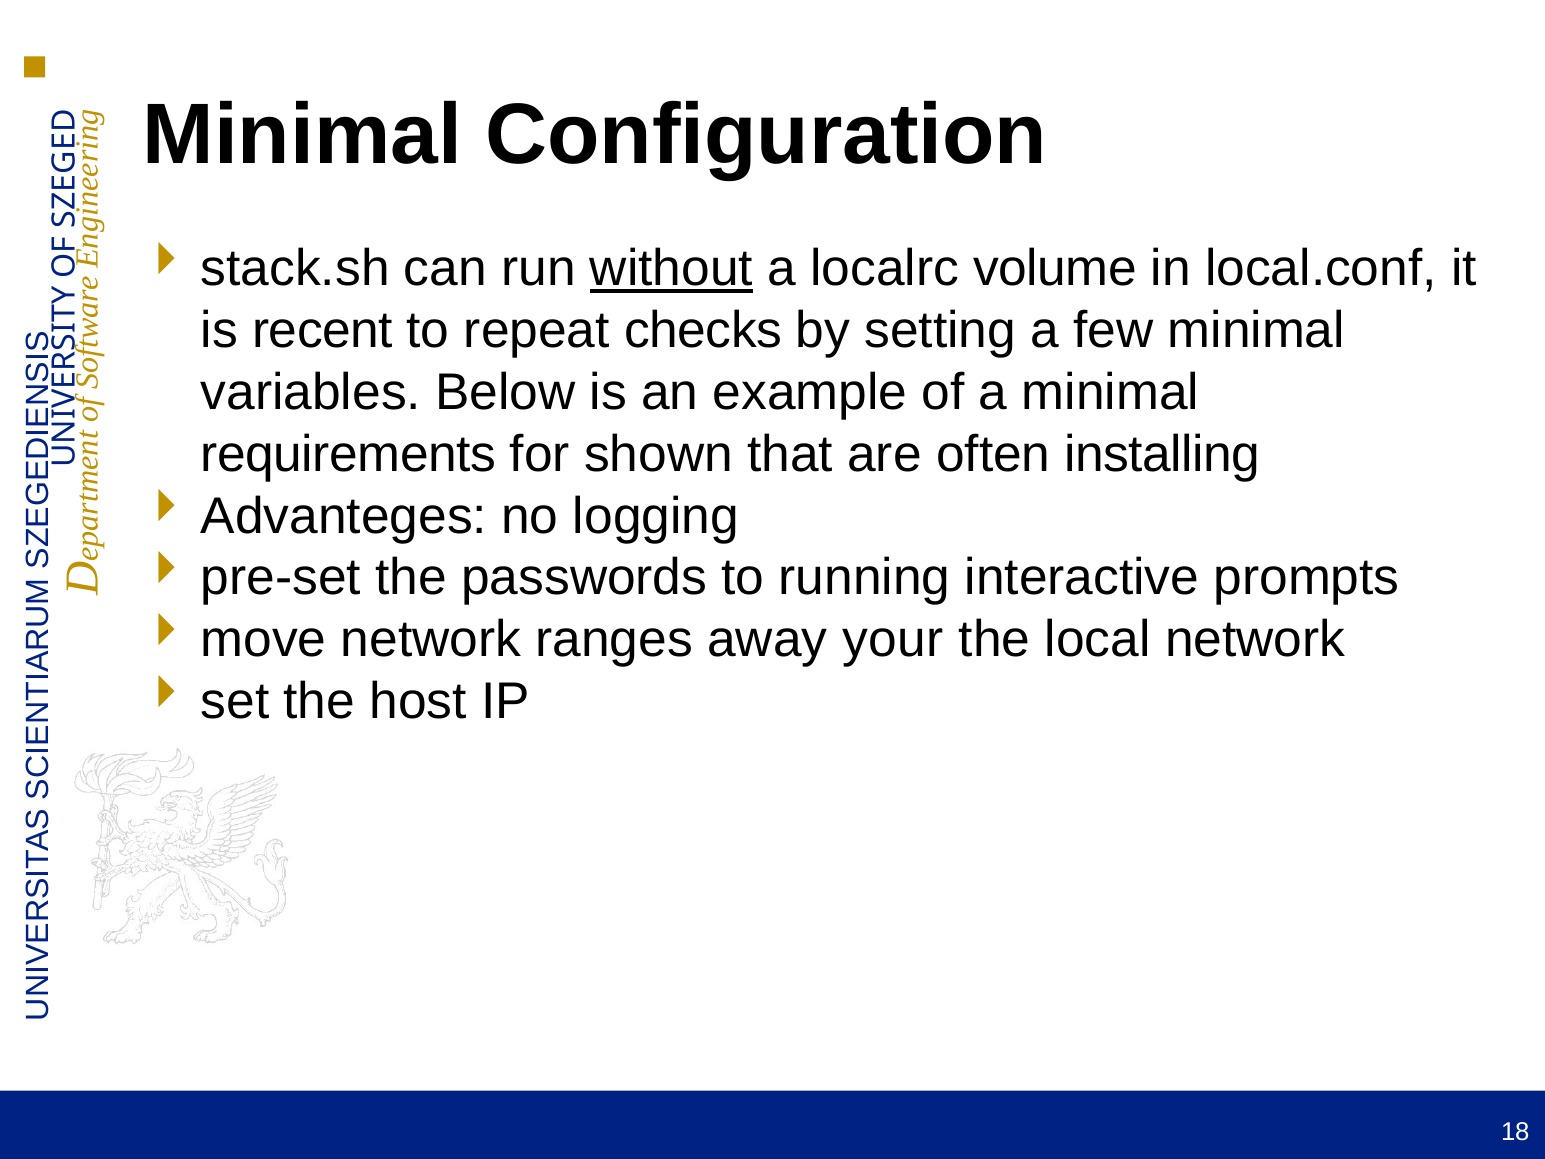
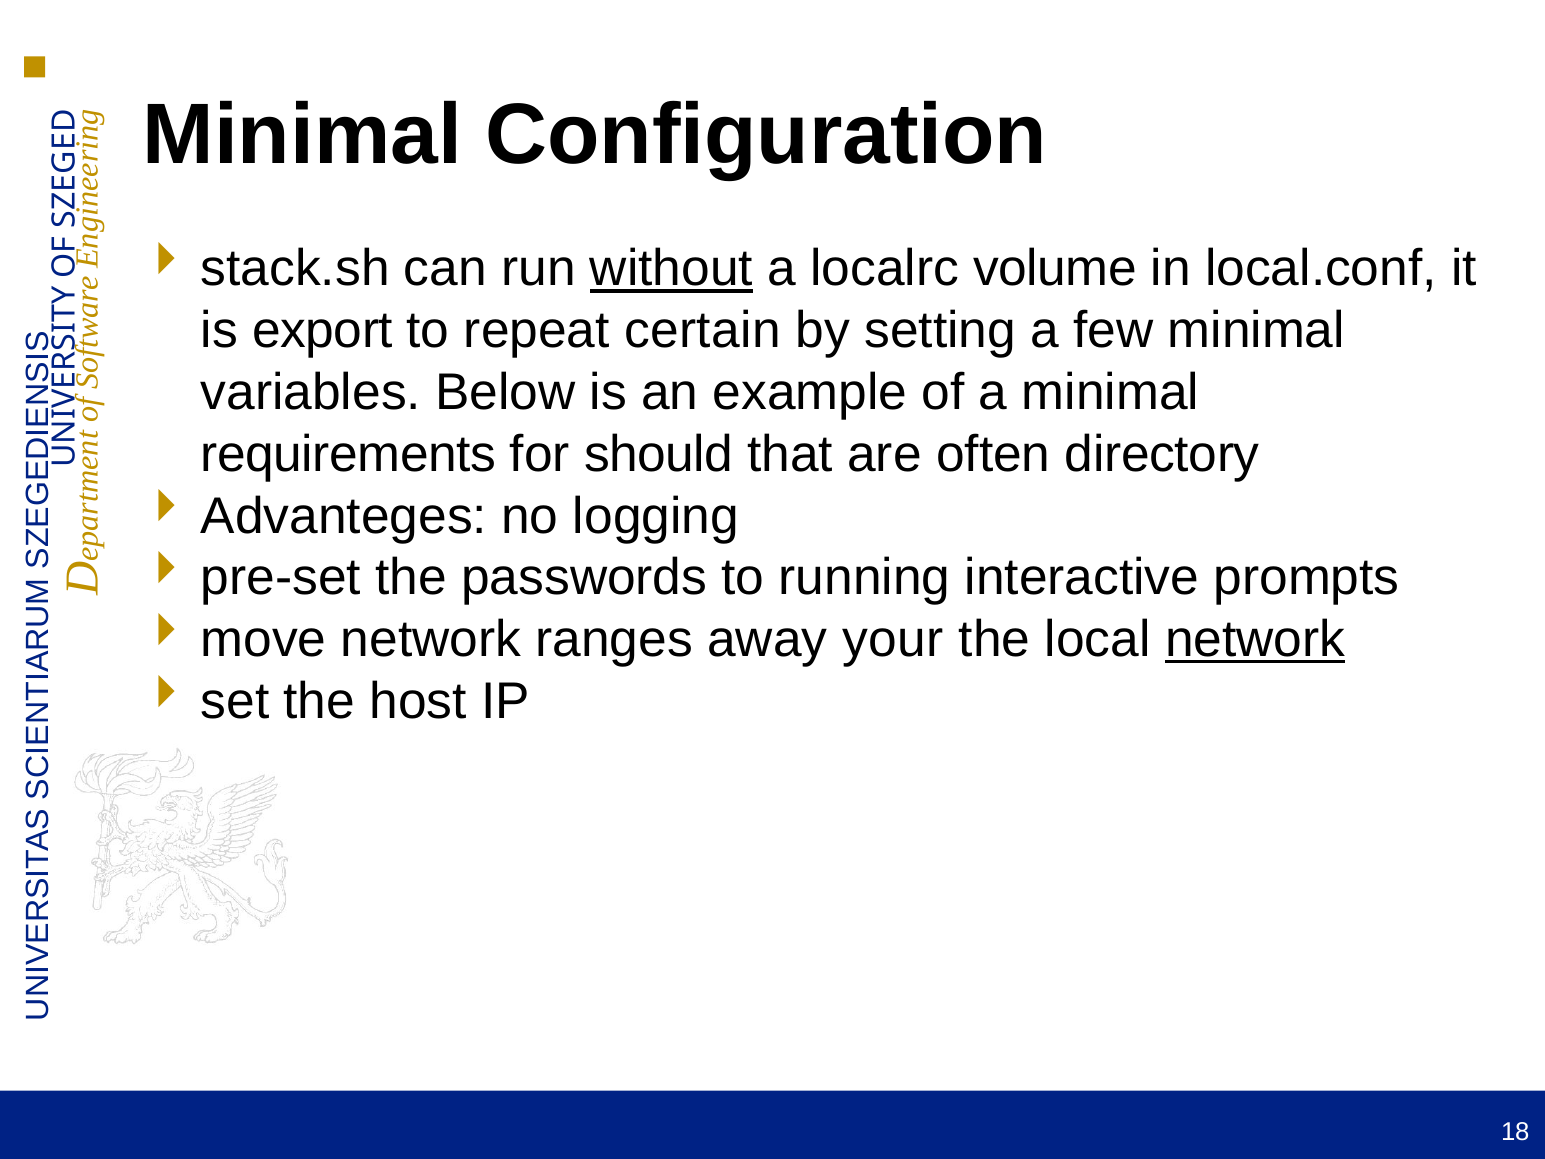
recent: recent -> export
checks: checks -> certain
shown: shown -> should
installing: installing -> directory
network at (1255, 640) underline: none -> present
